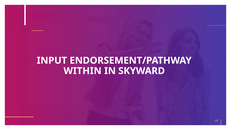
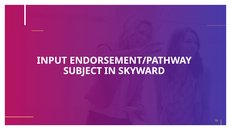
WITHIN: WITHIN -> SUBJECT
